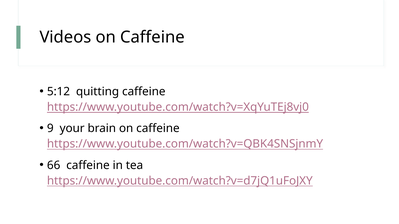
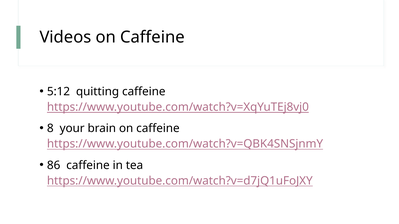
9: 9 -> 8
66: 66 -> 86
